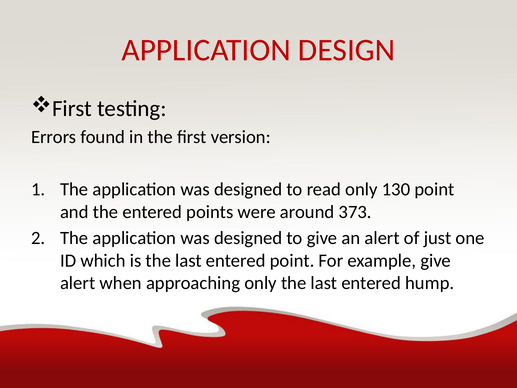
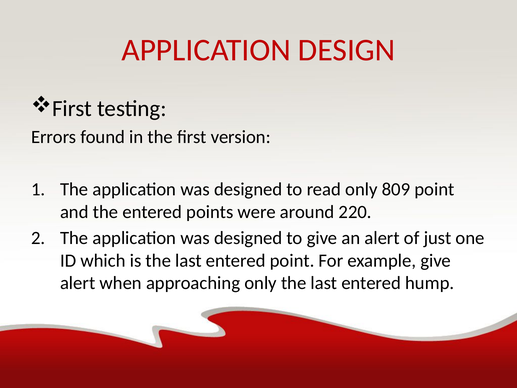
130: 130 -> 809
373: 373 -> 220
